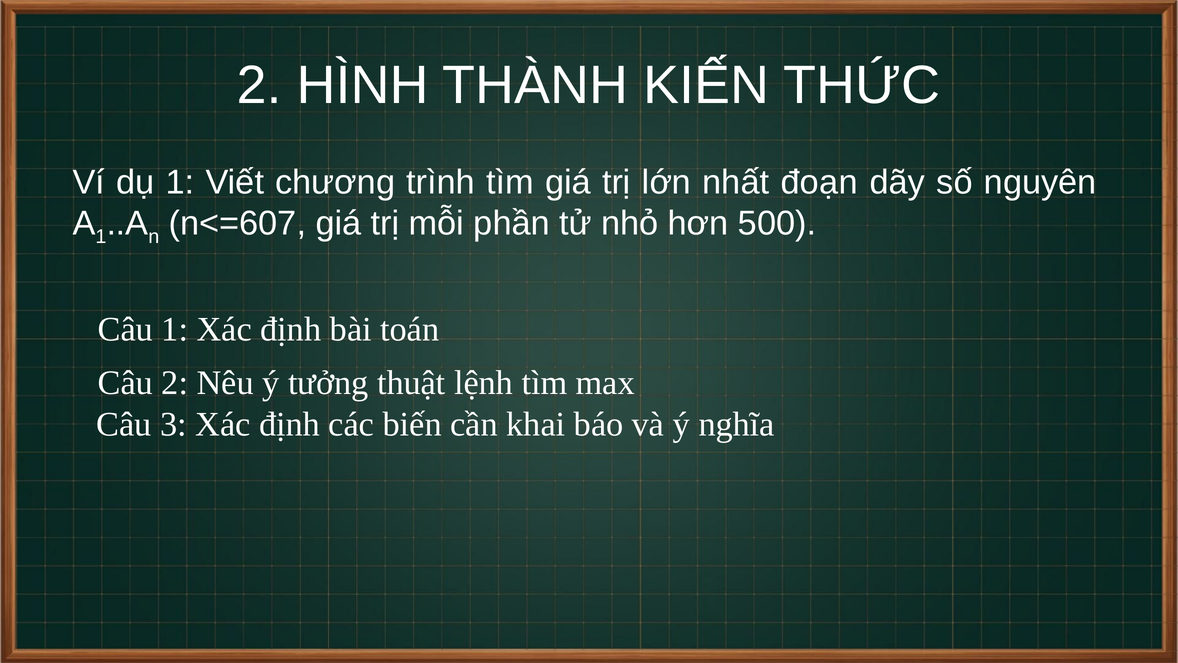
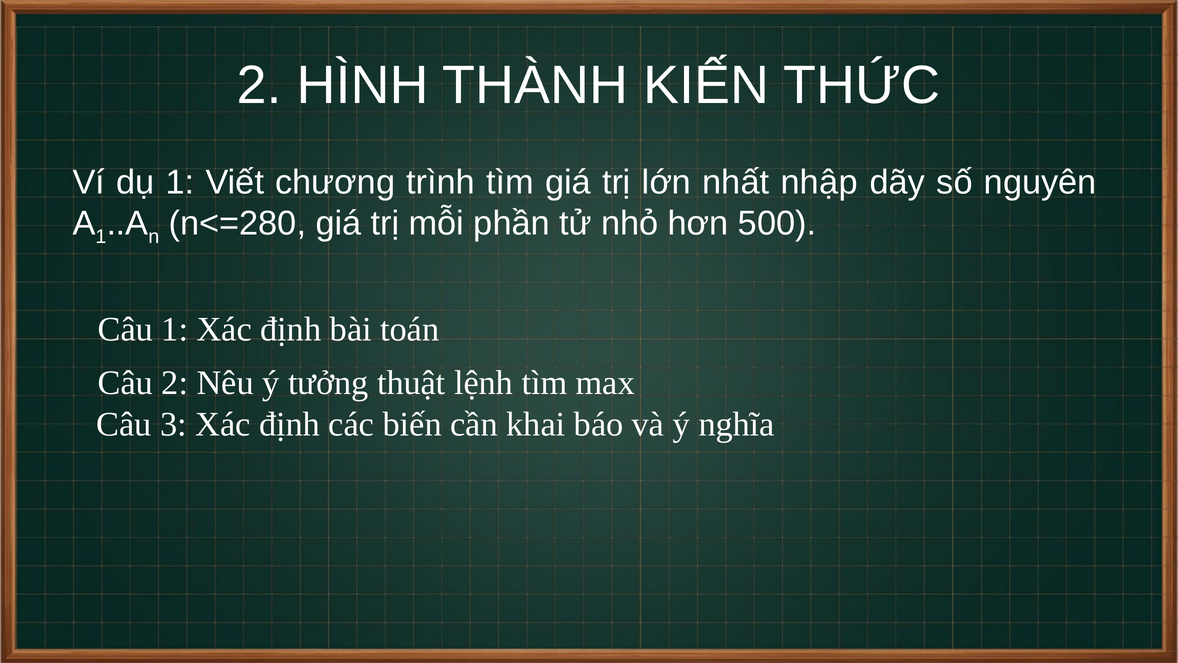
đoạn: đoạn -> nhập
n<=607: n<=607 -> n<=280
